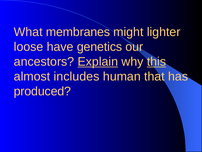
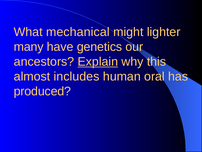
membranes: membranes -> mechanical
loose: loose -> many
this underline: present -> none
that: that -> oral
